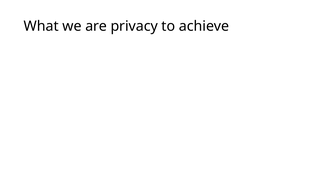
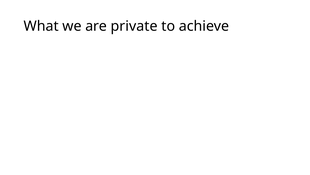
privacy: privacy -> private
